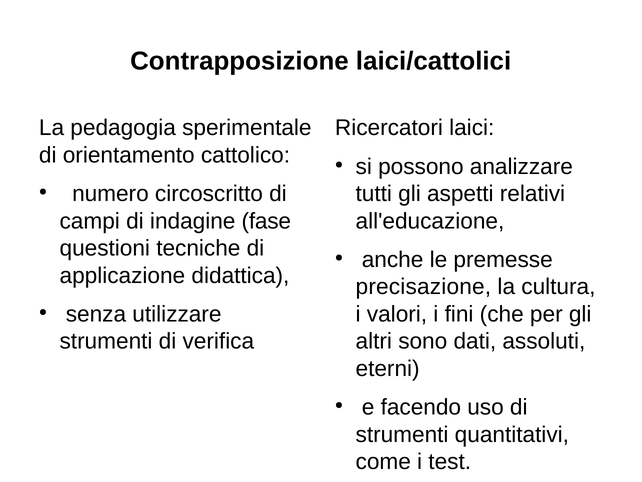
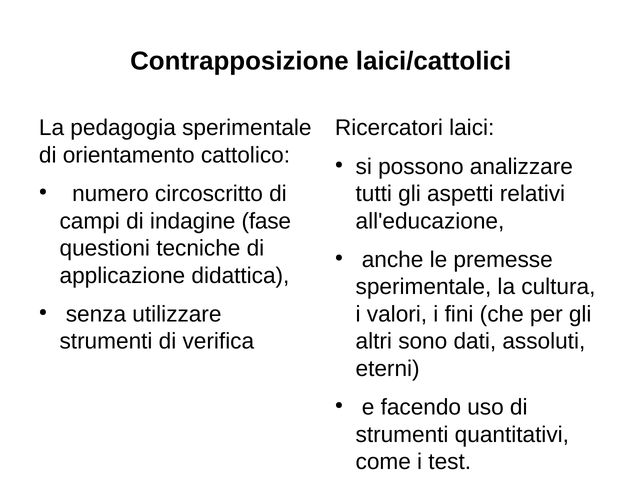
precisazione at (423, 287): precisazione -> sperimentale
